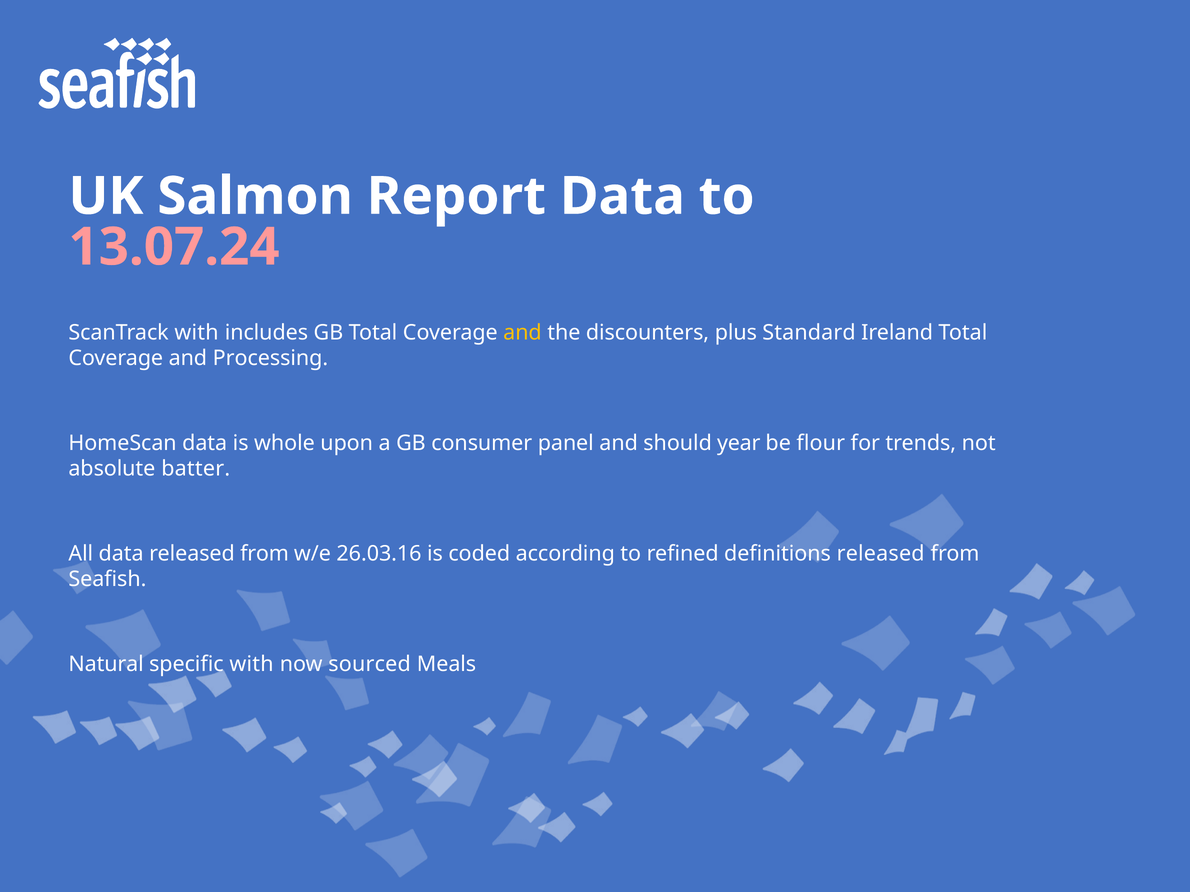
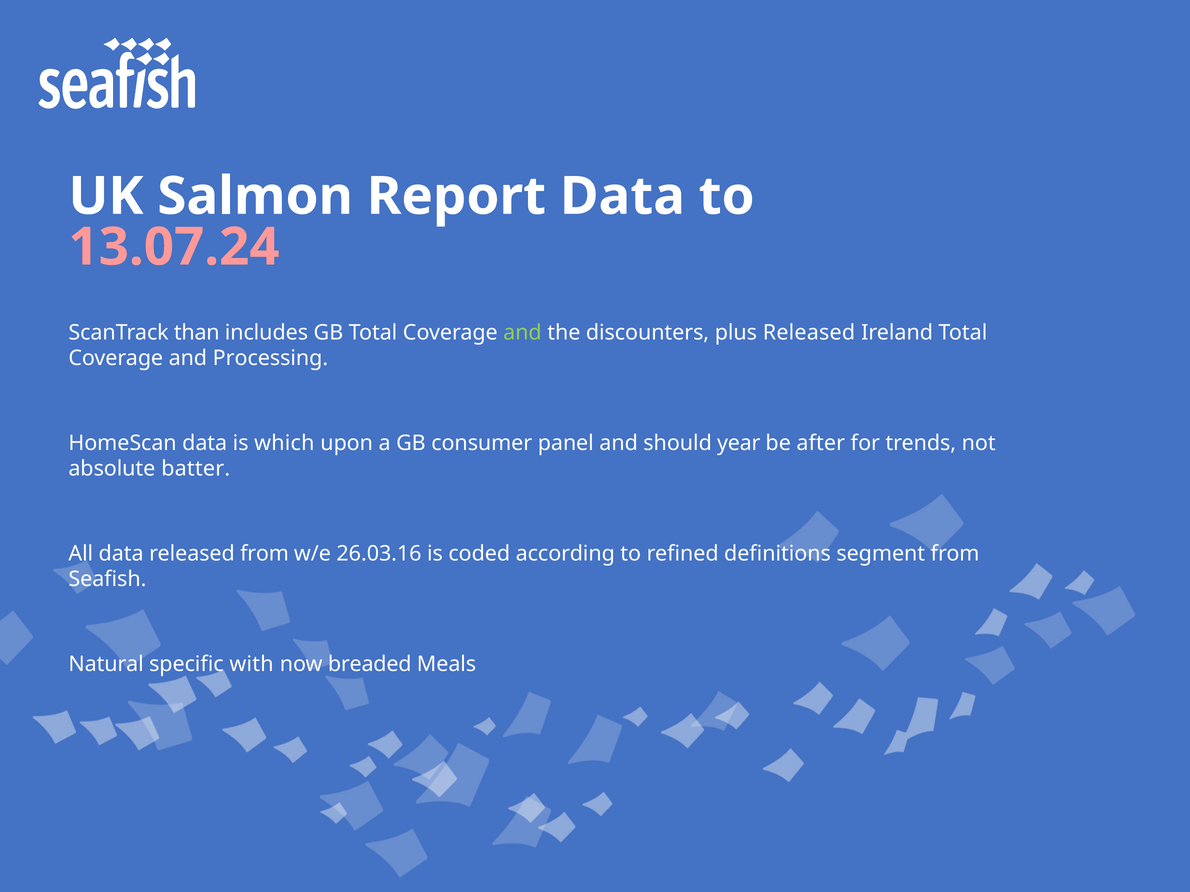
ScanTrack with: with -> than
and at (522, 333) colour: yellow -> light green
plus Standard: Standard -> Released
whole: whole -> which
flour: flour -> after
definitions released: released -> segment
sourced: sourced -> breaded
